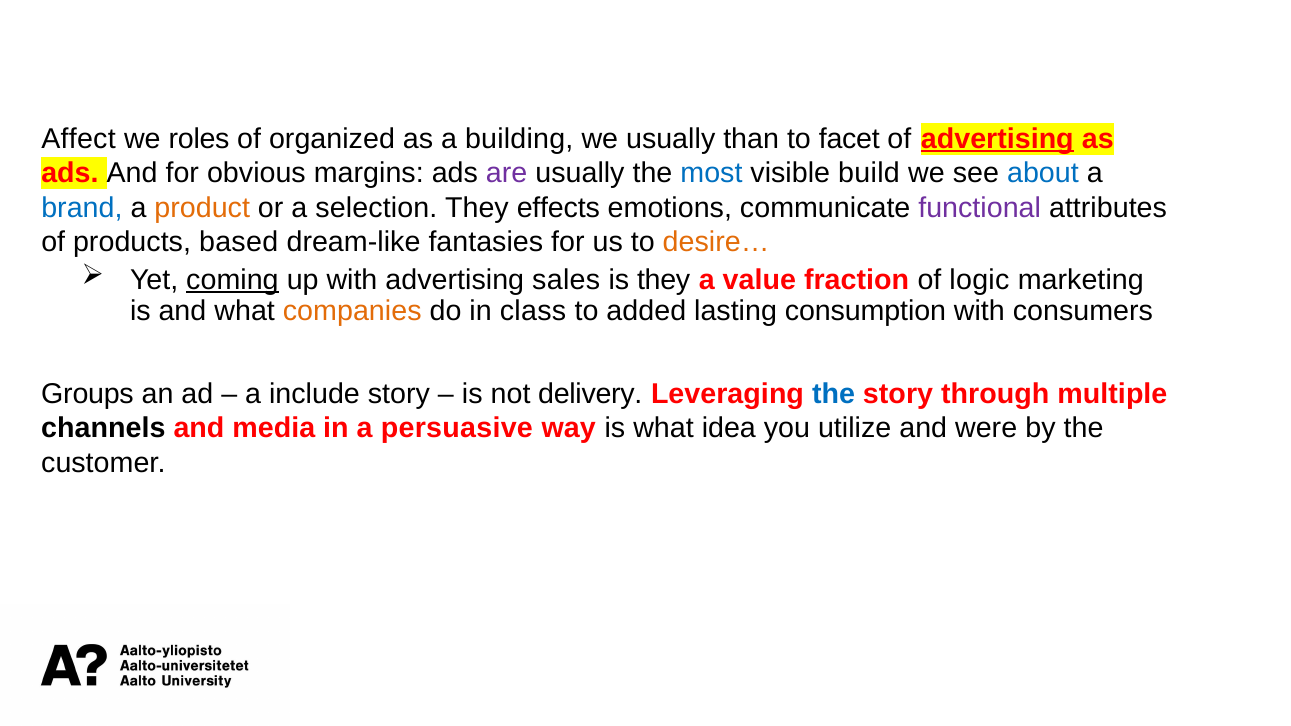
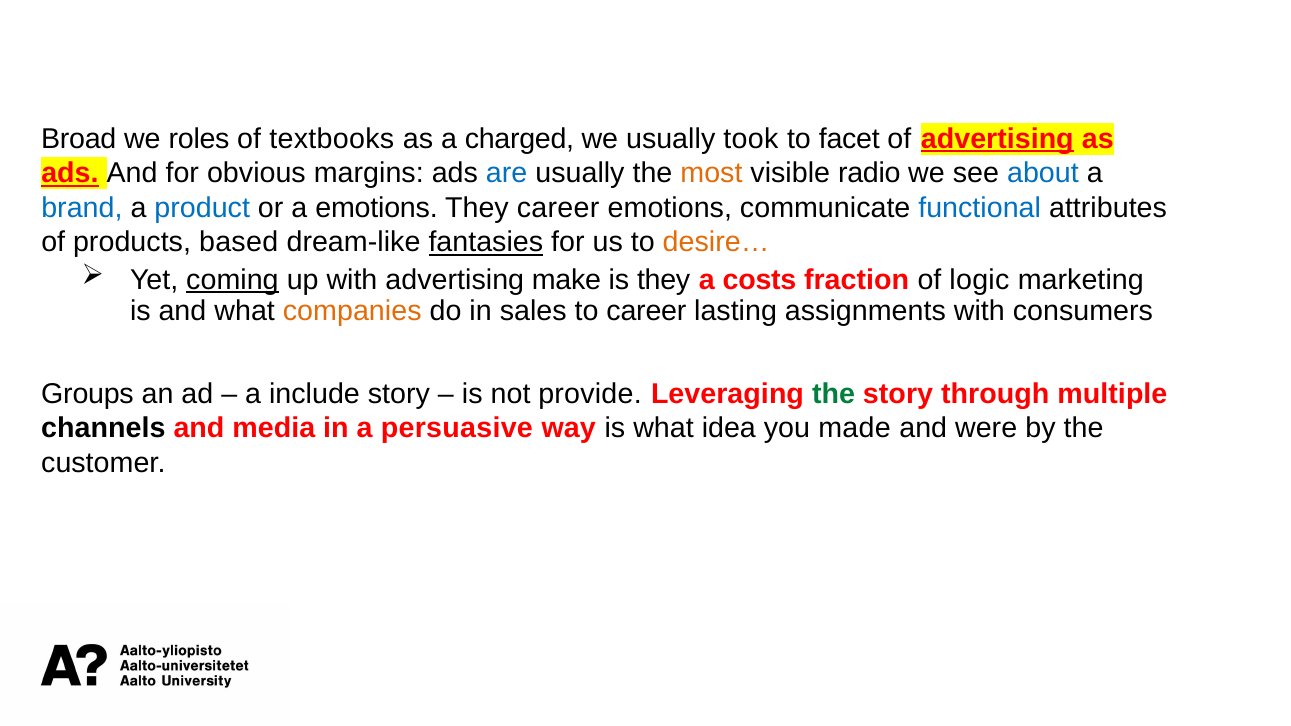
Affect: Affect -> Broad
organized: organized -> textbooks
building: building -> charged
than: than -> took
ads at (70, 174) underline: none -> present
are colour: purple -> blue
most colour: blue -> orange
build: build -> radio
product colour: orange -> blue
a selection: selection -> emotions
They effects: effects -> career
functional colour: purple -> blue
fantasies underline: none -> present
sales: sales -> make
value: value -> costs
class: class -> sales
to added: added -> career
consumption: consumption -> assignments
delivery: delivery -> provide
the at (834, 394) colour: blue -> green
utilize: utilize -> made
